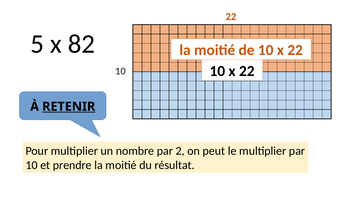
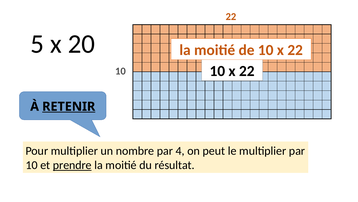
82: 82 -> 20
2: 2 -> 4
prendre underline: none -> present
